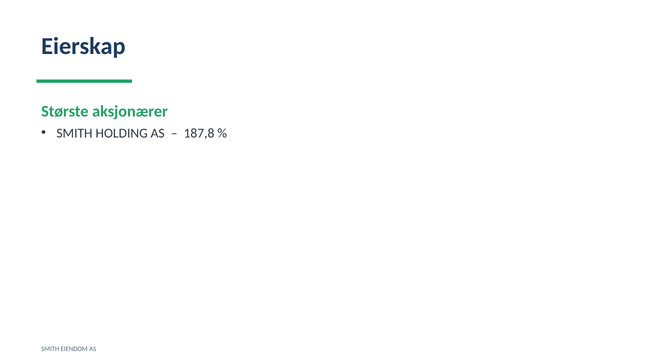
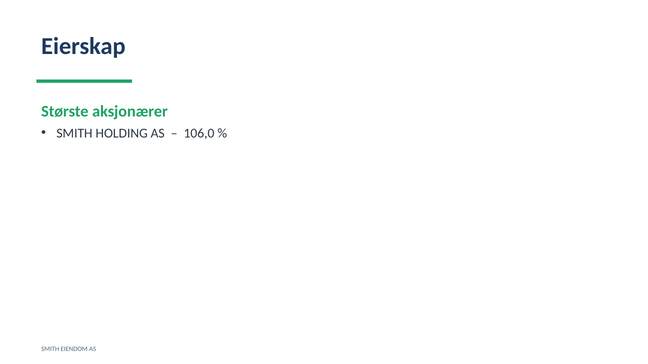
187,8: 187,8 -> 106,0
